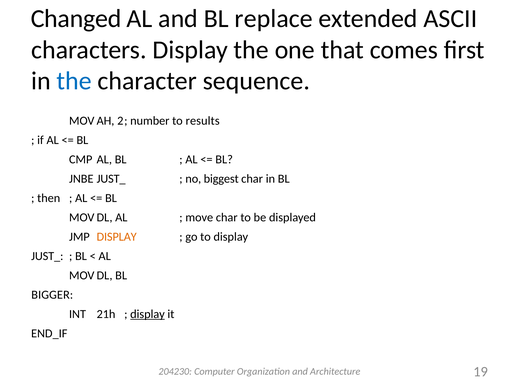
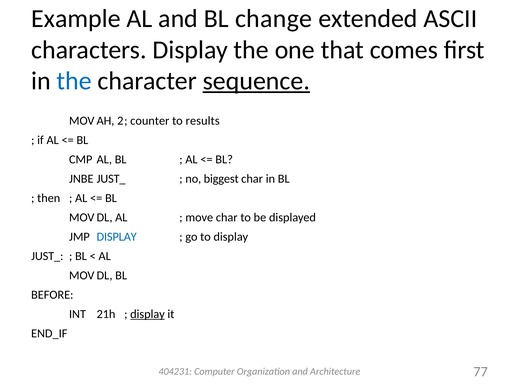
Changed: Changed -> Example
replace: replace -> change
sequence underline: none -> present
number: number -> counter
DISPLAY at (117, 237) colour: orange -> blue
BIGGER: BIGGER -> BEFORE
204230: 204230 -> 404231
19: 19 -> 77
